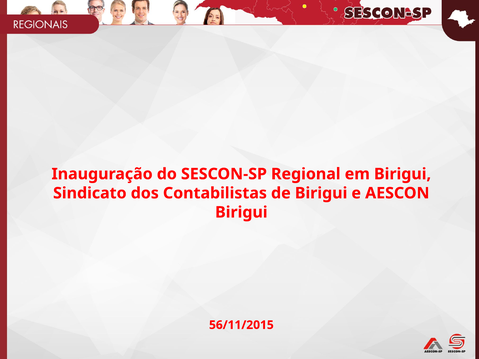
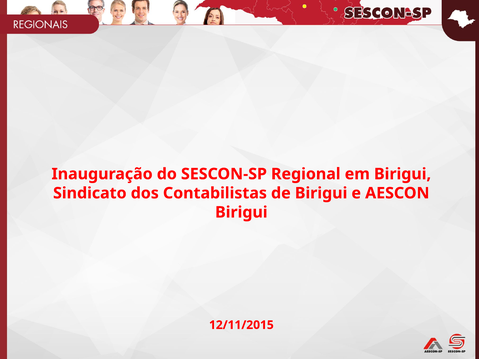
56/11/2015: 56/11/2015 -> 12/11/2015
